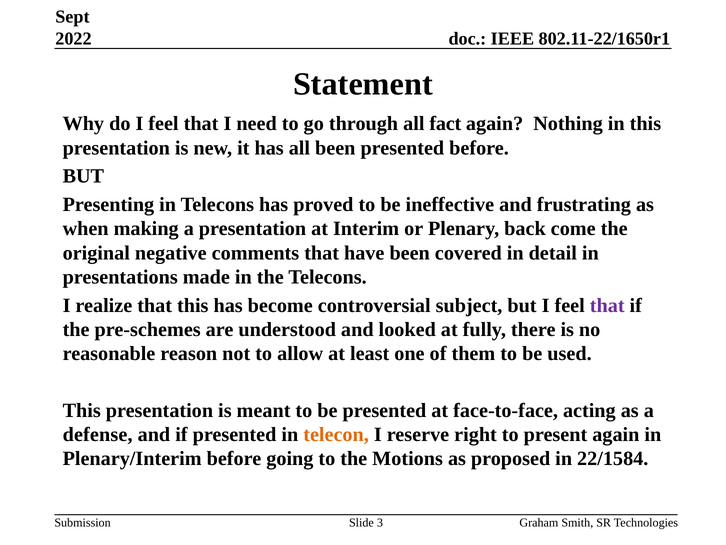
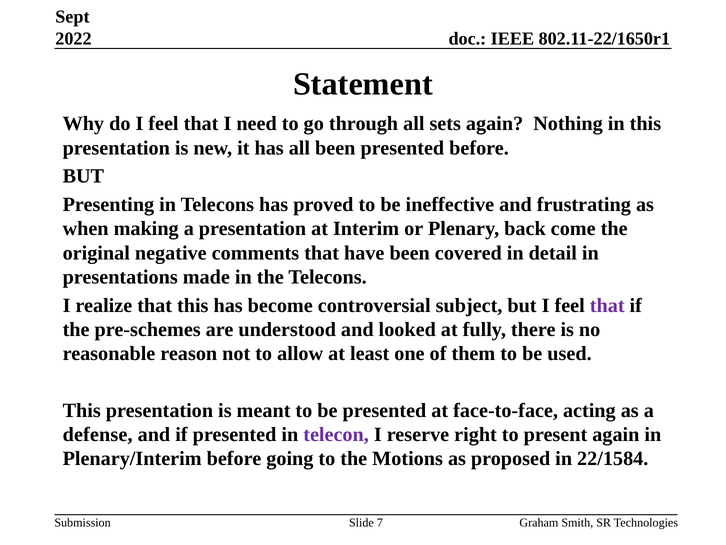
fact: fact -> sets
telecon colour: orange -> purple
3: 3 -> 7
